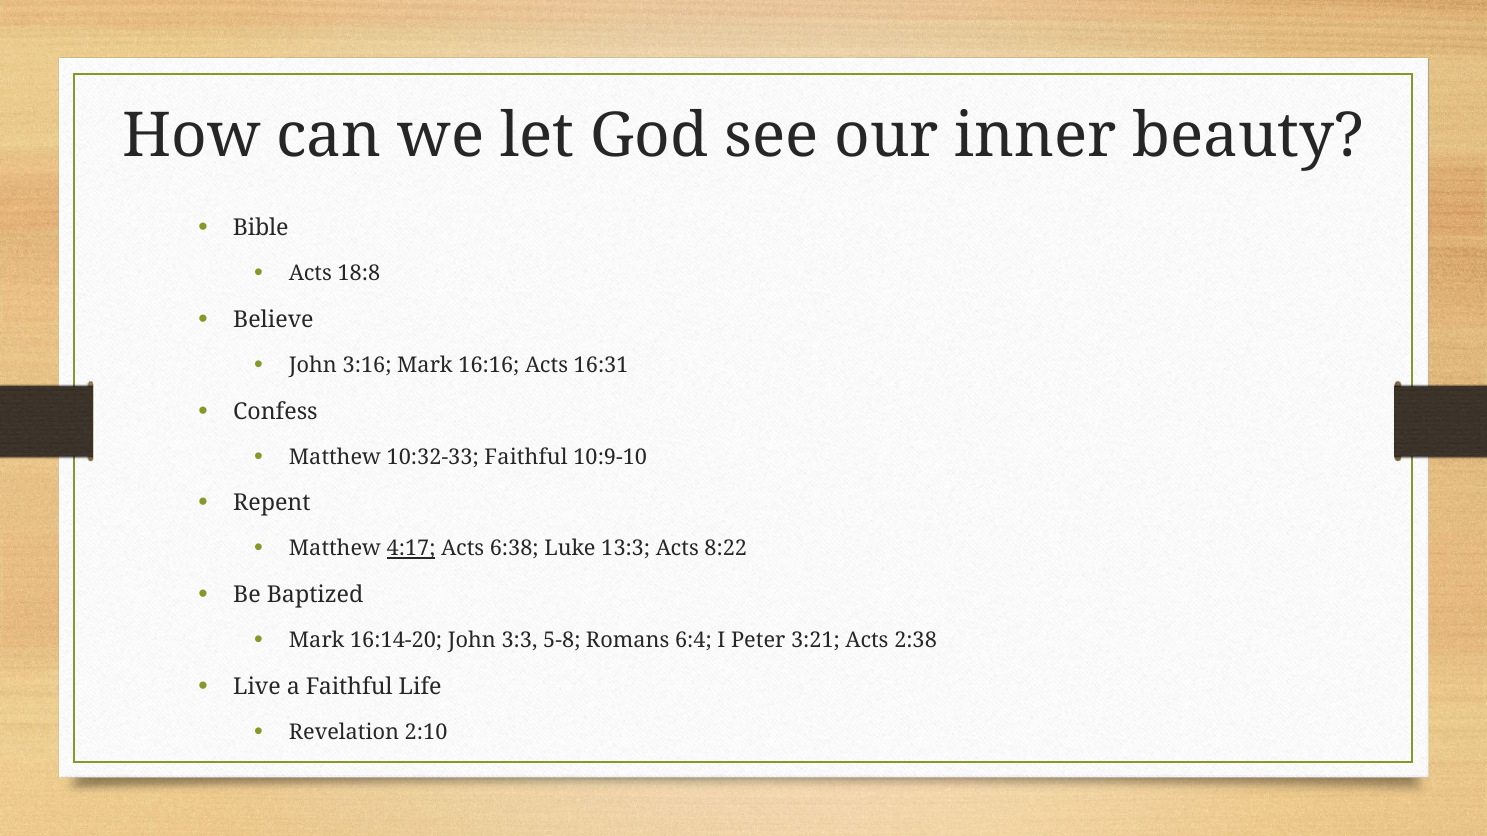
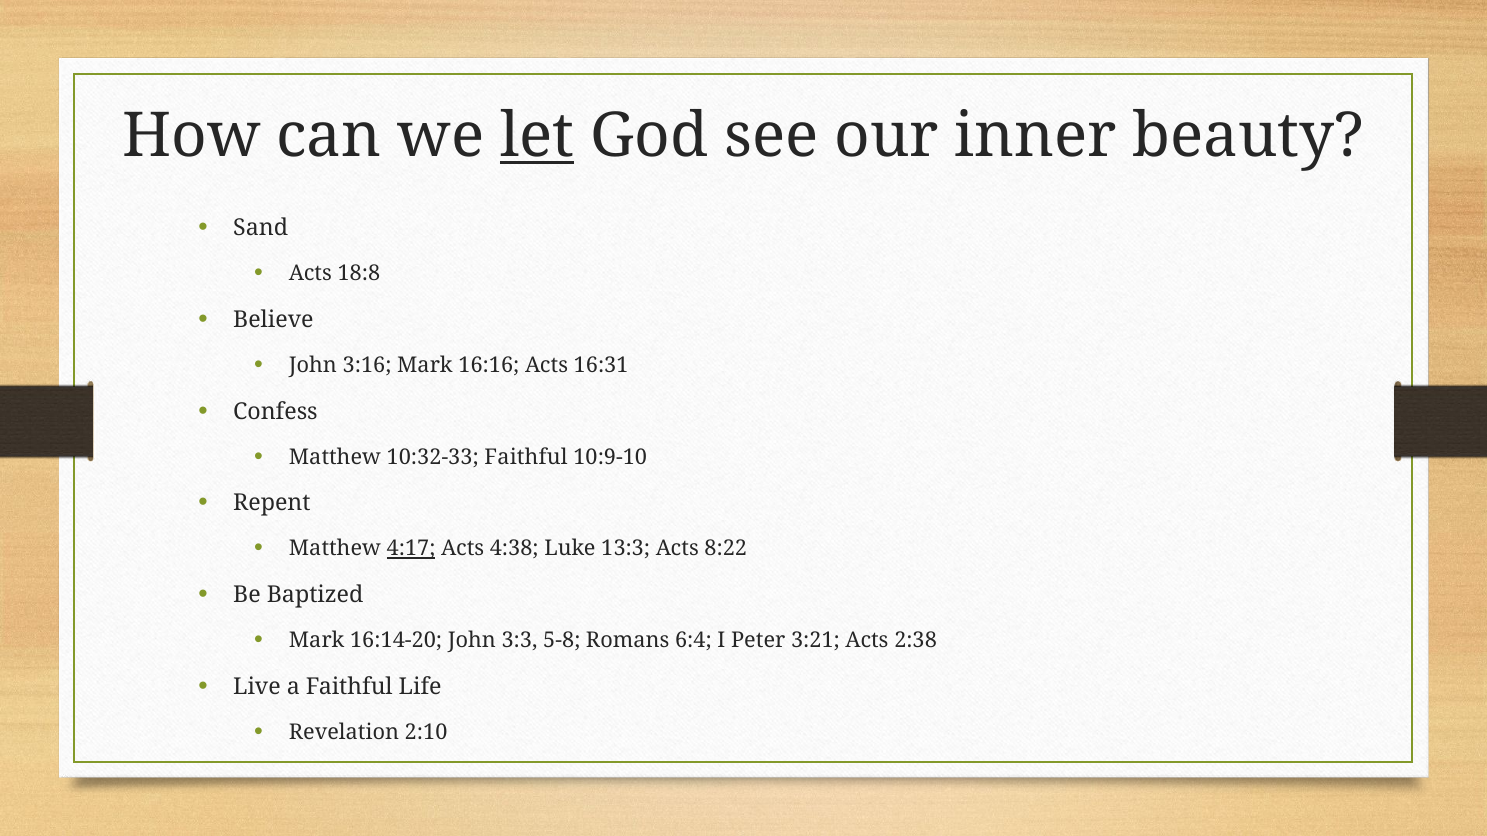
let underline: none -> present
Bible: Bible -> Sand
6:38: 6:38 -> 4:38
